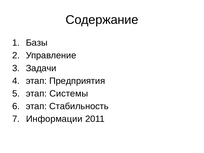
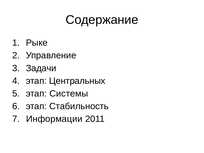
Базы: Базы -> Рыке
Предприятия: Предприятия -> Центральных
